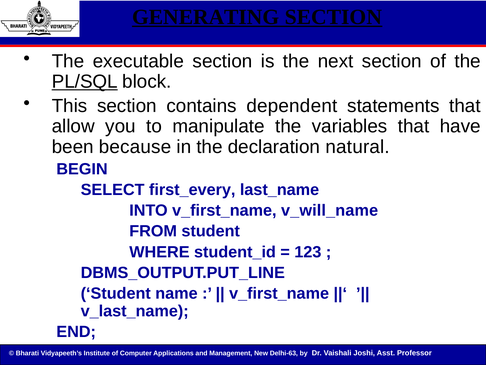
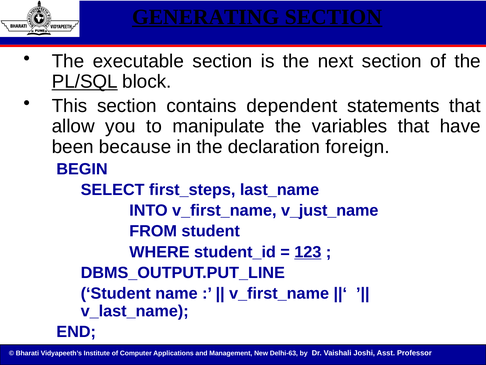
natural: natural -> foreign
first_every: first_every -> first_steps
v_will_name: v_will_name -> v_just_name
123 underline: none -> present
